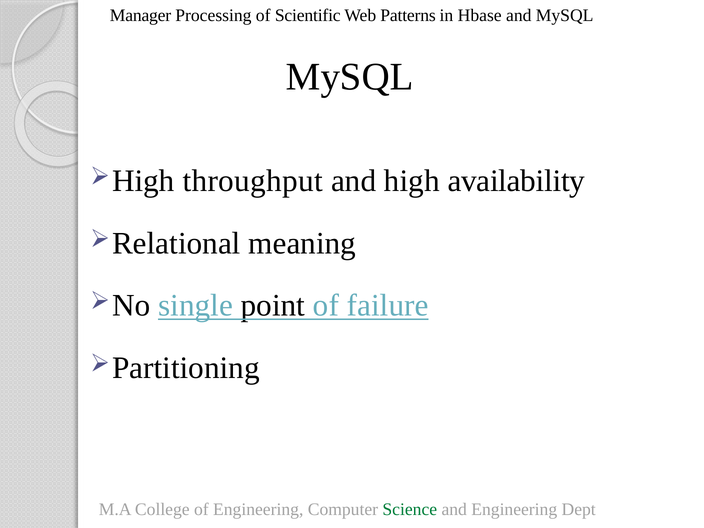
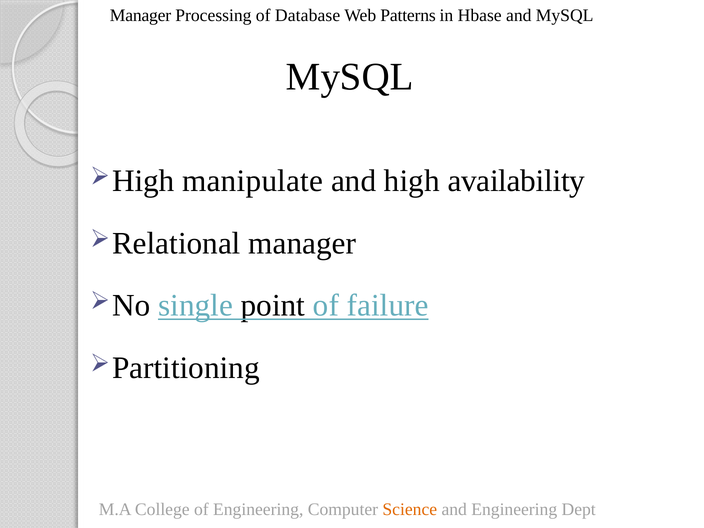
Scientific: Scientific -> Database
throughput: throughput -> manipulate
meaning at (302, 243): meaning -> manager
Science colour: green -> orange
